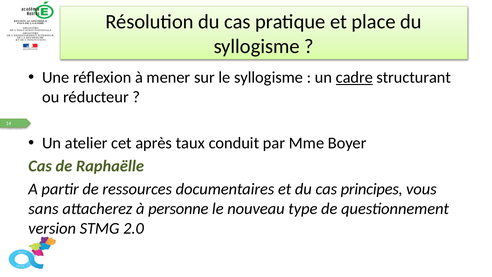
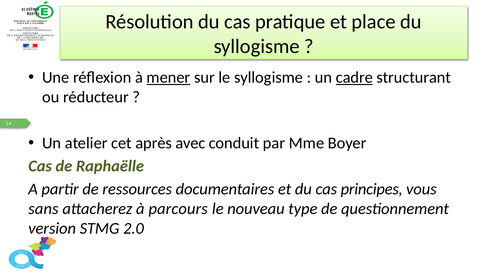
mener underline: none -> present
taux: taux -> avec
personne: personne -> parcours
